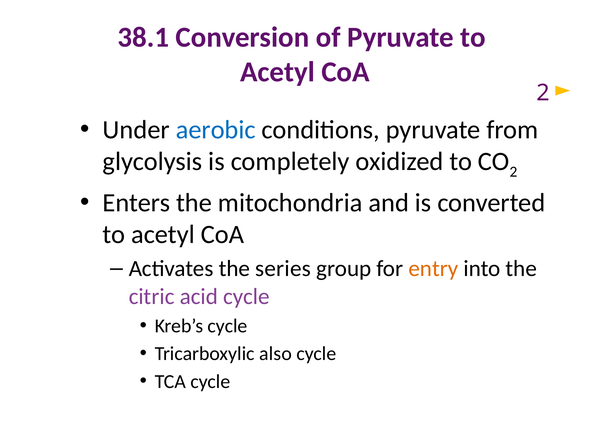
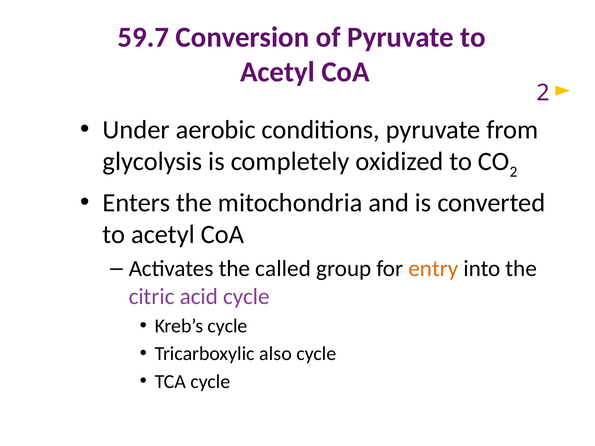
38.1: 38.1 -> 59.7
aerobic colour: blue -> black
series: series -> called
